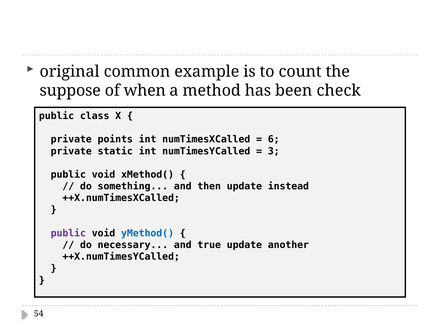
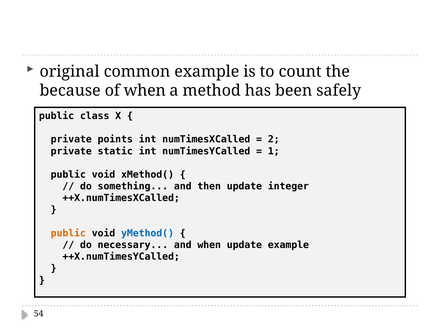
suppose: suppose -> because
check: check -> safely
6: 6 -> 2
3: 3 -> 1
instead: instead -> integer
public at (68, 233) colour: purple -> orange
and true: true -> when
update another: another -> example
